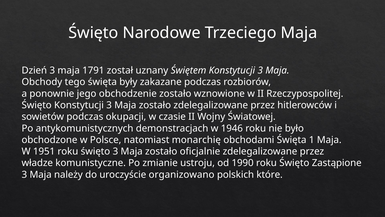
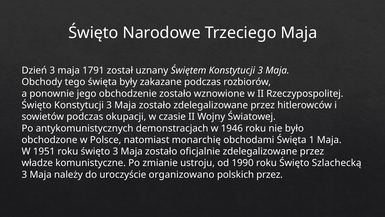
Zastąpione: Zastąpione -> Szlachecką
polskich które: które -> przez
